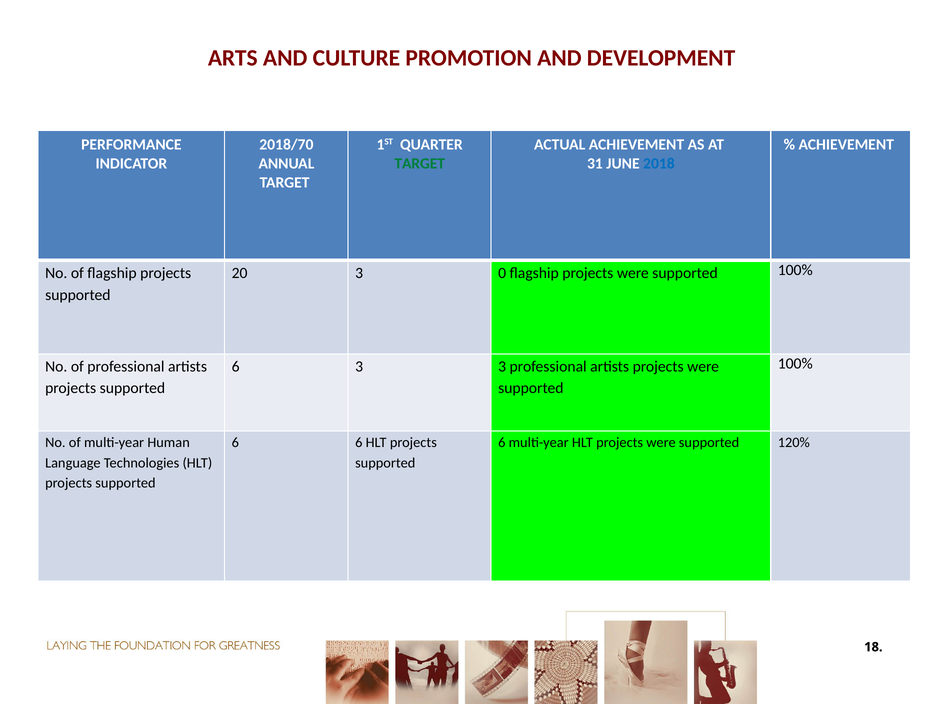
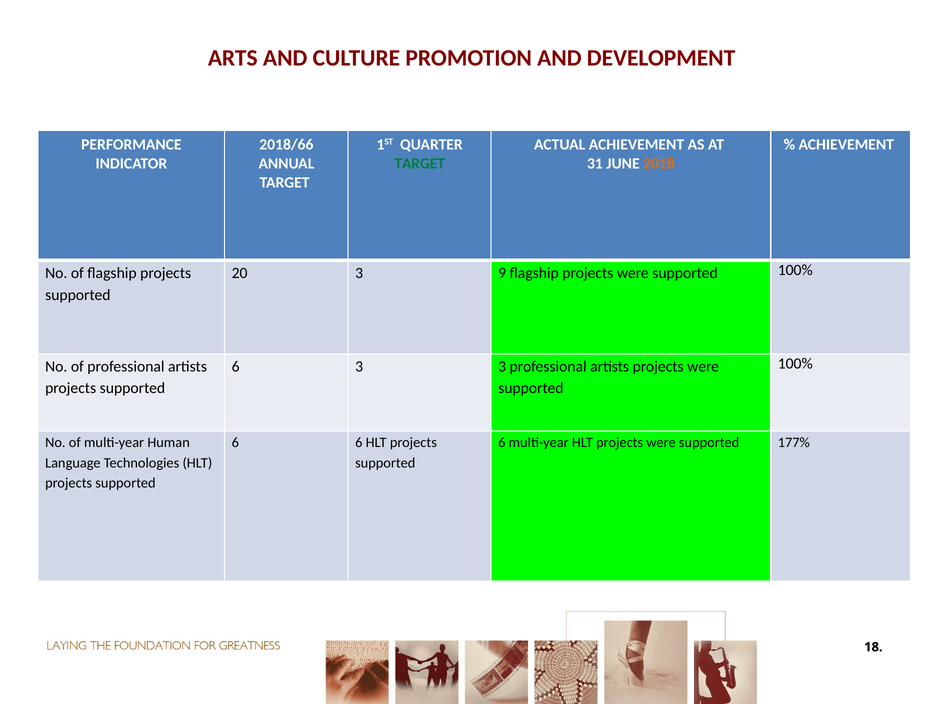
2018/70: 2018/70 -> 2018/66
2018 colour: blue -> orange
0: 0 -> 9
120%: 120% -> 177%
